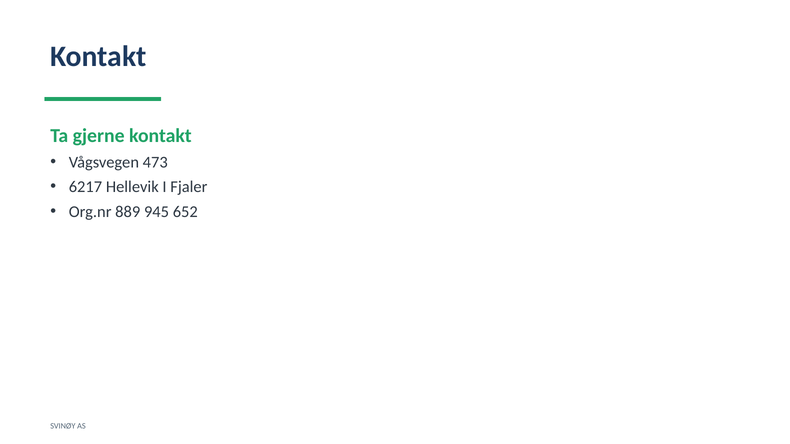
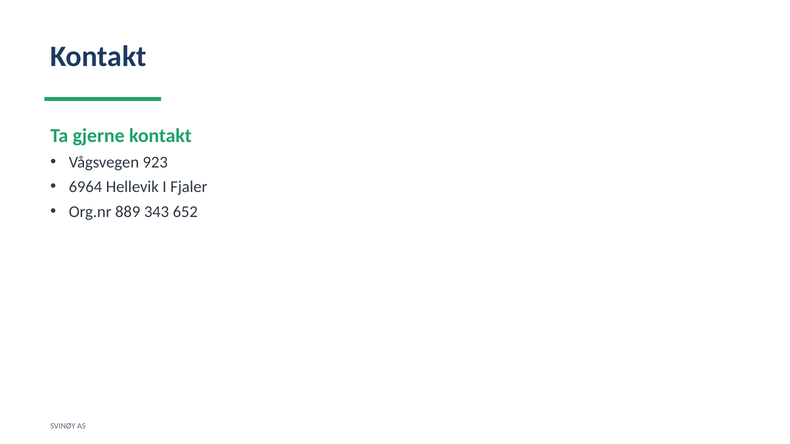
473: 473 -> 923
6217: 6217 -> 6964
945: 945 -> 343
